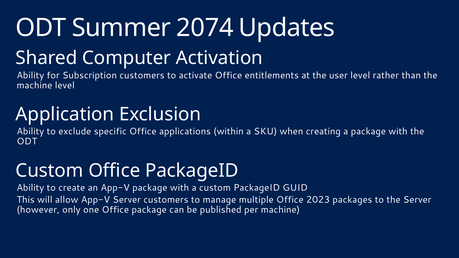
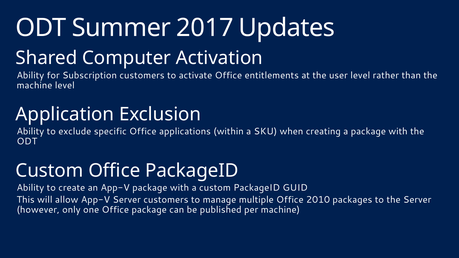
2074: 2074 -> 2017
2023: 2023 -> 2010
